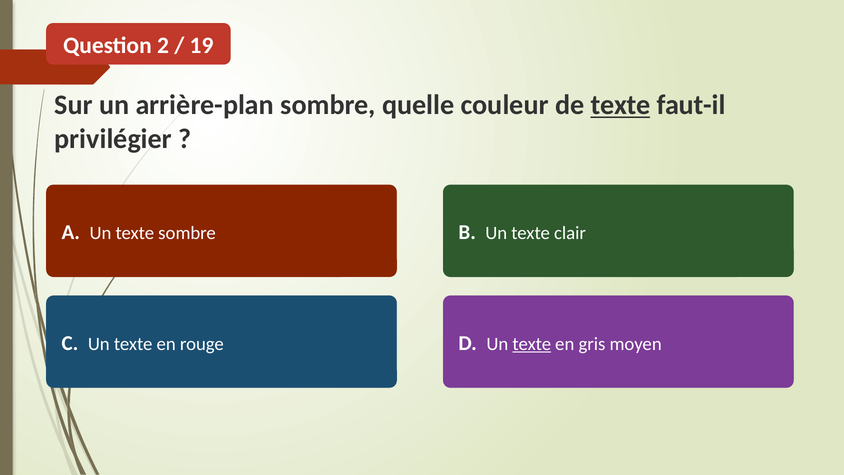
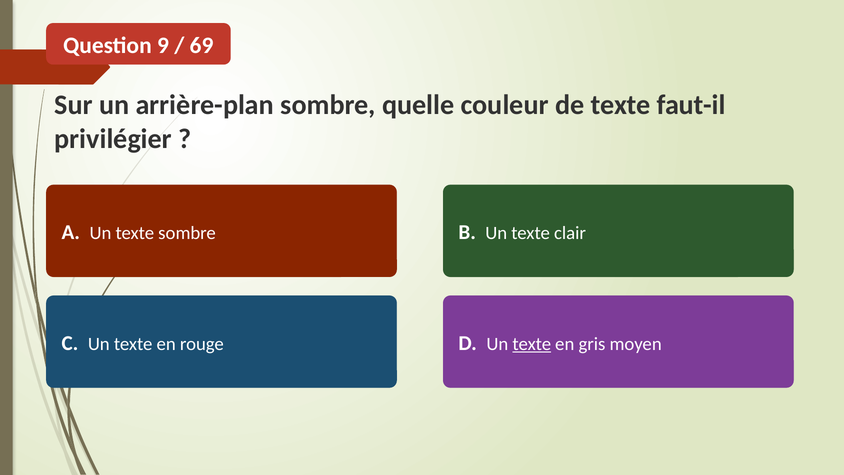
2: 2 -> 9
19: 19 -> 69
texte at (621, 105) underline: present -> none
